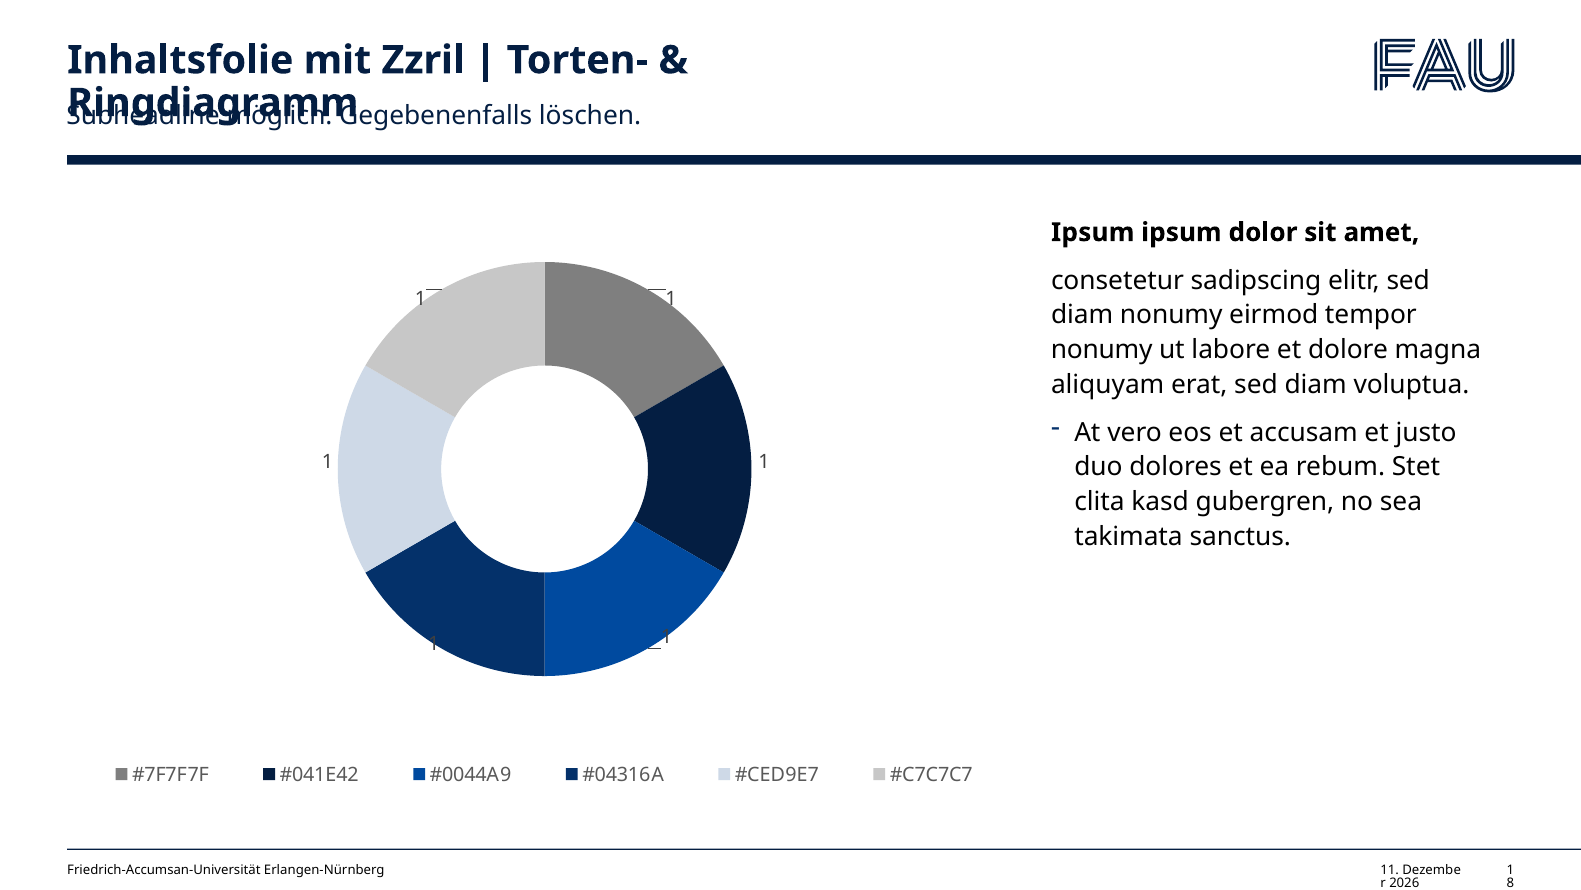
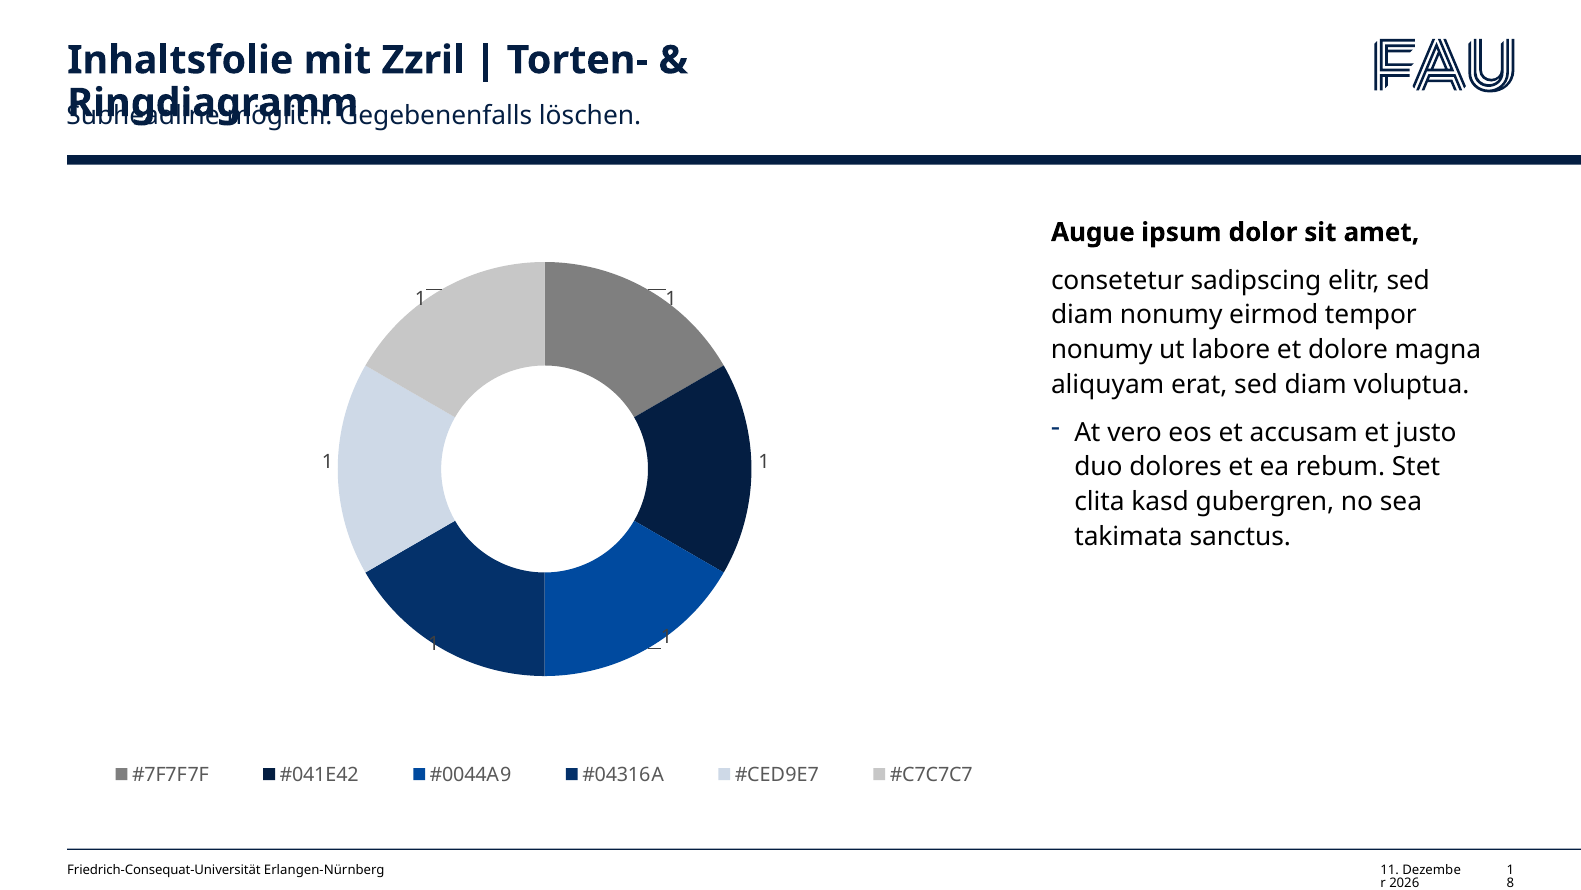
Ipsum at (1093, 232): Ipsum -> Augue
Friedrich-Accumsan-Universität: Friedrich-Accumsan-Universität -> Friedrich-Consequat-Universität
